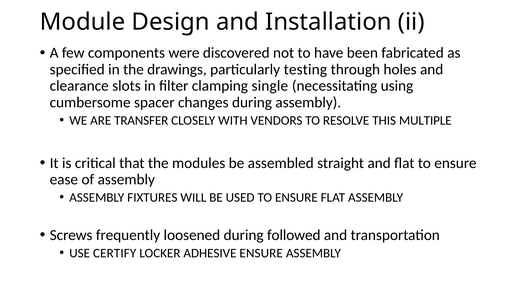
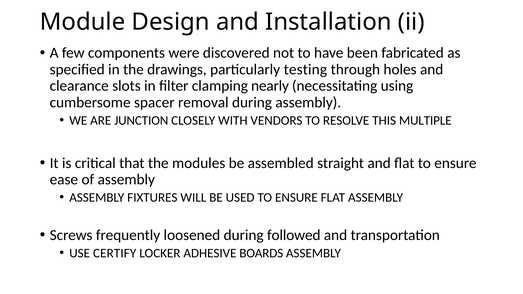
single: single -> nearly
changes: changes -> removal
TRANSFER: TRANSFER -> JUNCTION
ADHESIVE ENSURE: ENSURE -> BOARDS
